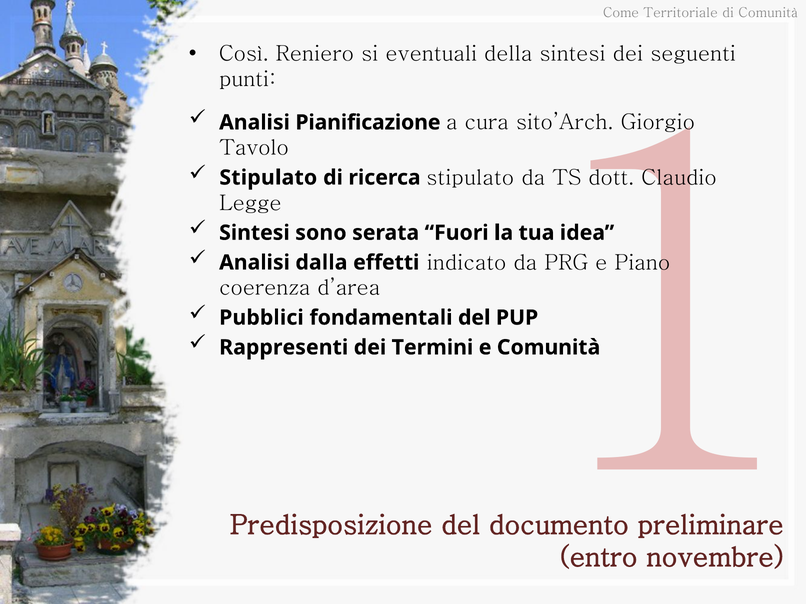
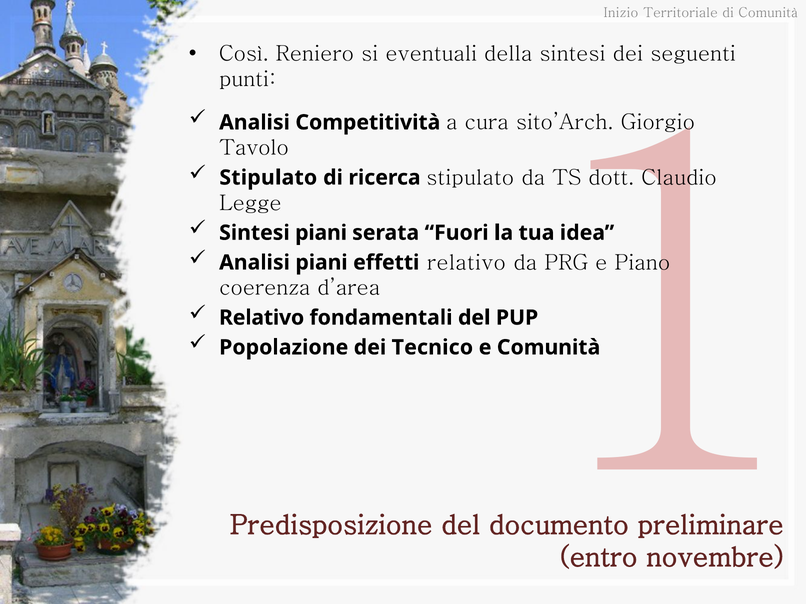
Come: Come -> Inizio
Pianificazione: Pianificazione -> Competitività
Sintesi sono: sono -> piani
Analisi dalla: dalla -> piani
effetti indicato: indicato -> relativo
Pubblici at (261, 318): Pubblici -> Relativo
Rappresenti: Rappresenti -> Popolazione
Termini: Termini -> Tecnico
